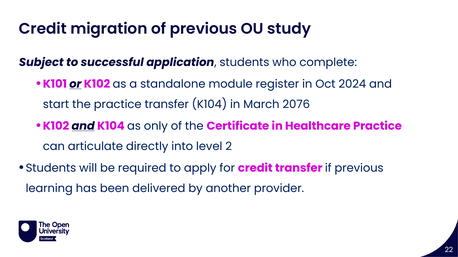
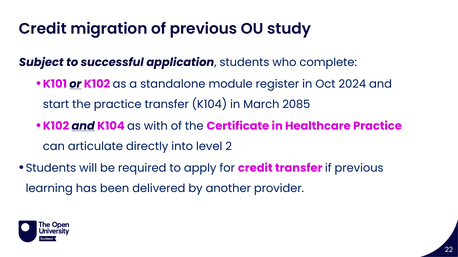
2076: 2076 -> 2085
only: only -> with
